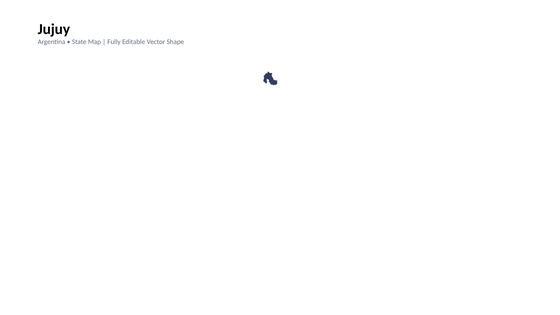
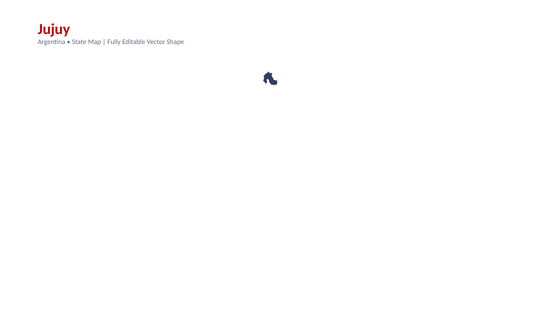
Jujuy colour: black -> red
